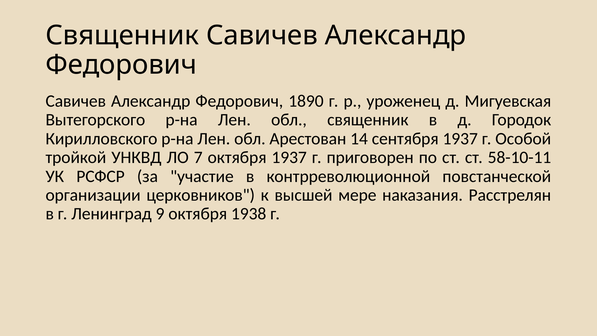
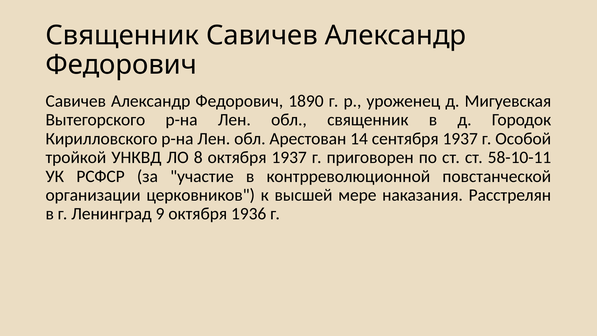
7: 7 -> 8
1938: 1938 -> 1936
